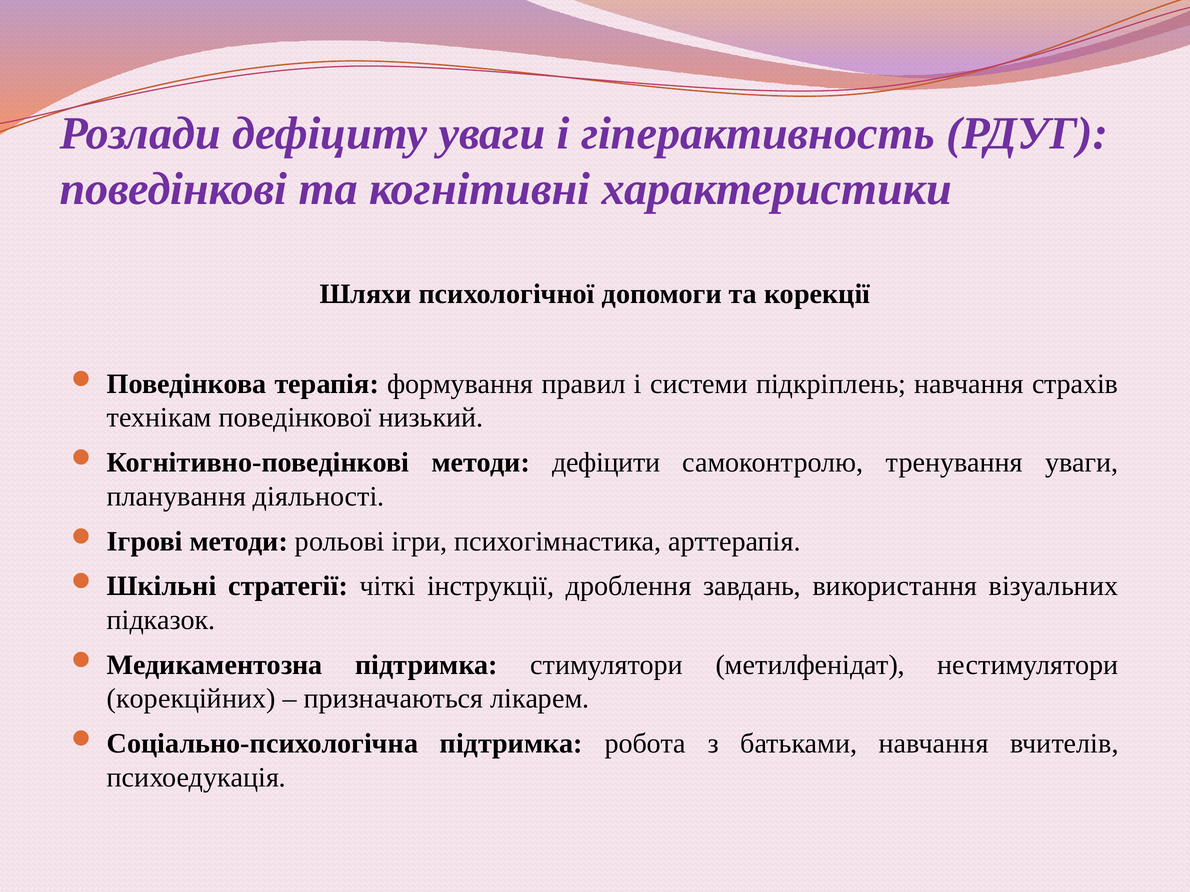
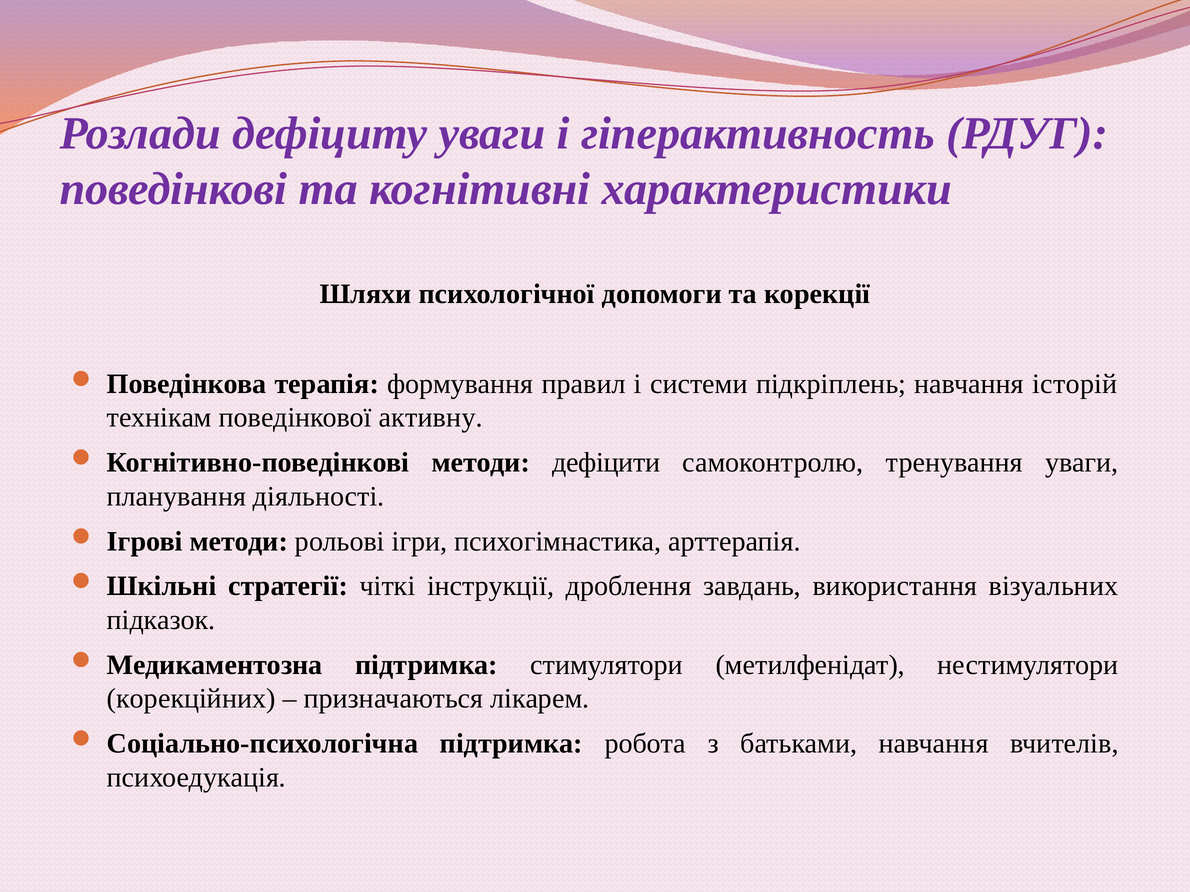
страхів: страхів -> історій
низький: низький -> активну
